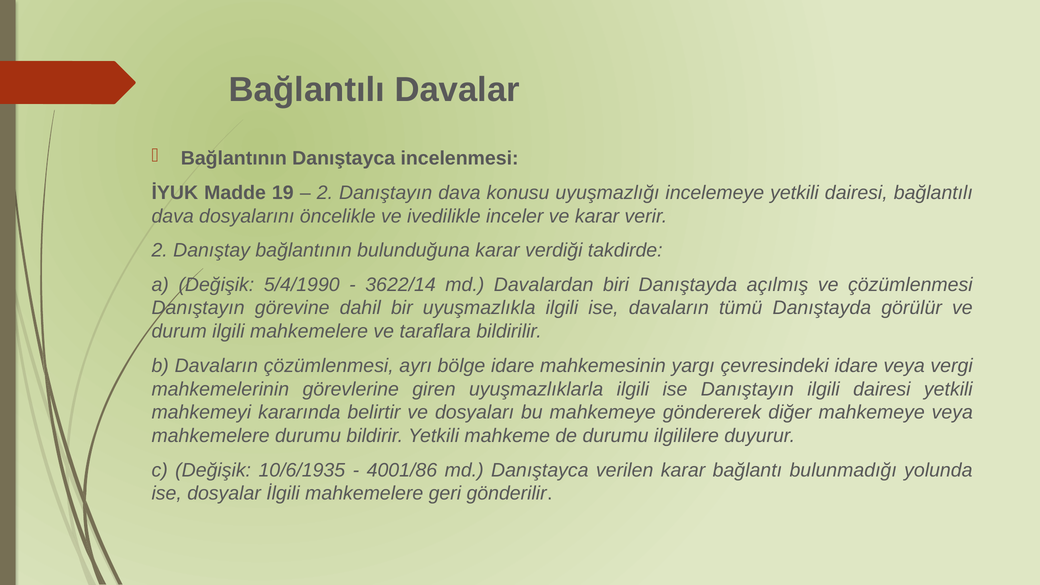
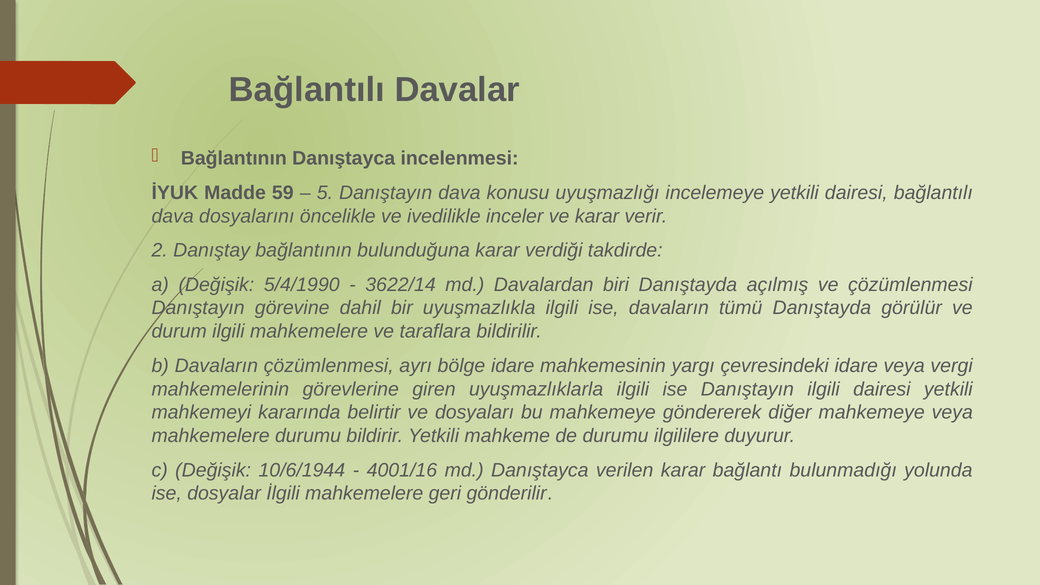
19: 19 -> 59
2 at (325, 193): 2 -> 5
10/6/1935: 10/6/1935 -> 10/6/1944
4001/86: 4001/86 -> 4001/16
